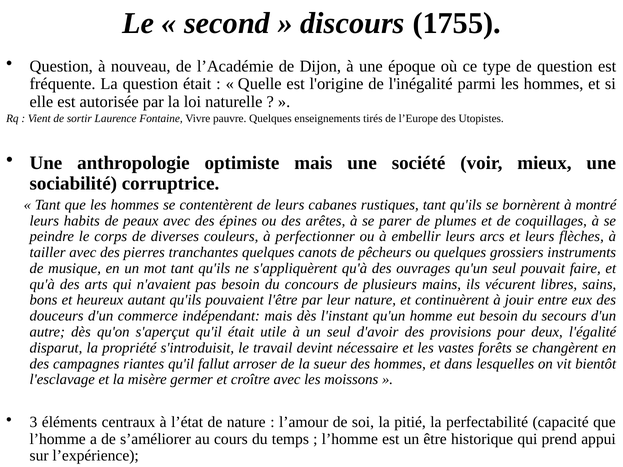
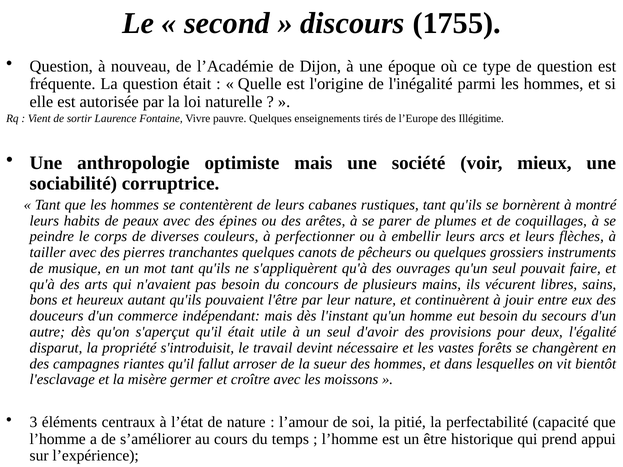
Utopistes: Utopistes -> Illégitime
